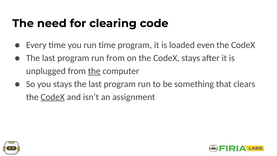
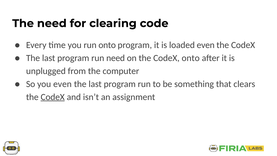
run time: time -> onto
run from: from -> need
CodeX stays: stays -> onto
the at (94, 71) underline: present -> none
you stays: stays -> even
